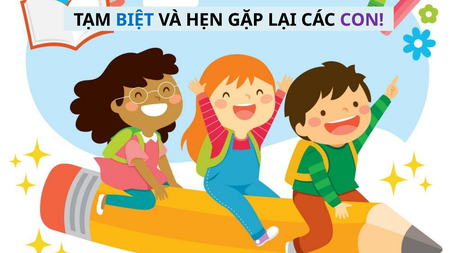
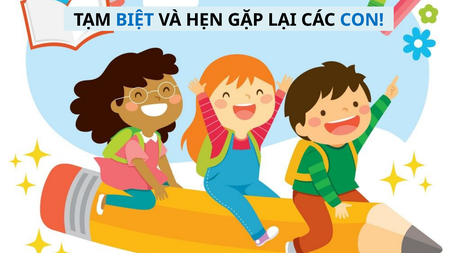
CON colour: purple -> blue
